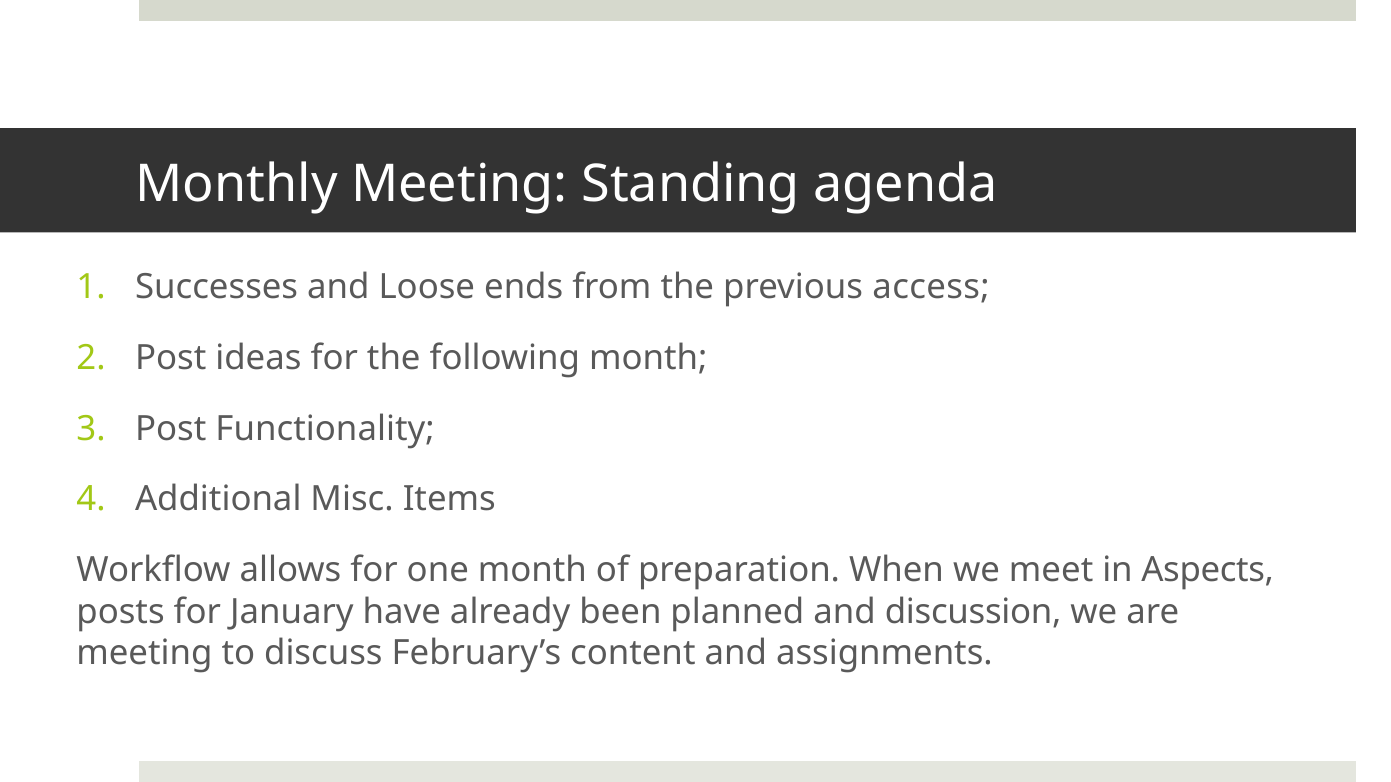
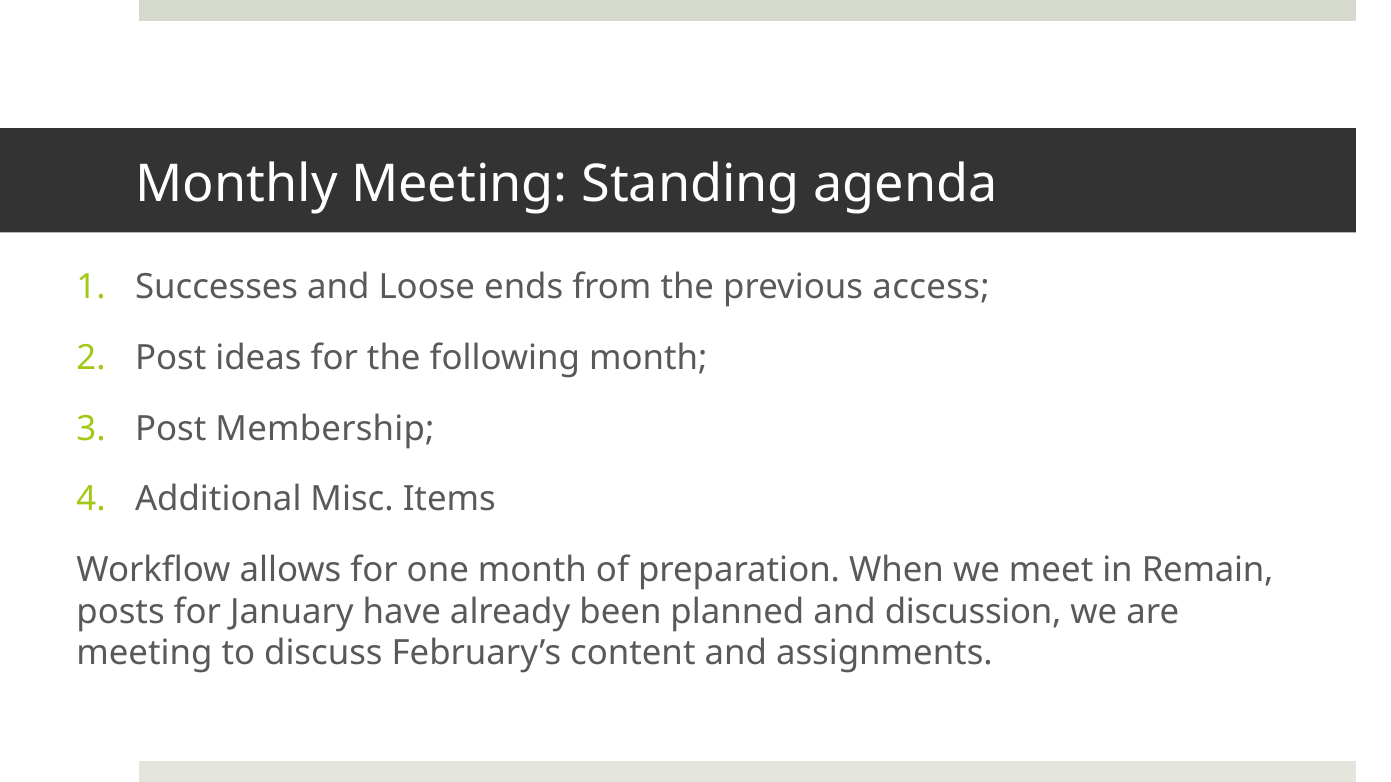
Functionality: Functionality -> Membership
Aspects: Aspects -> Remain
